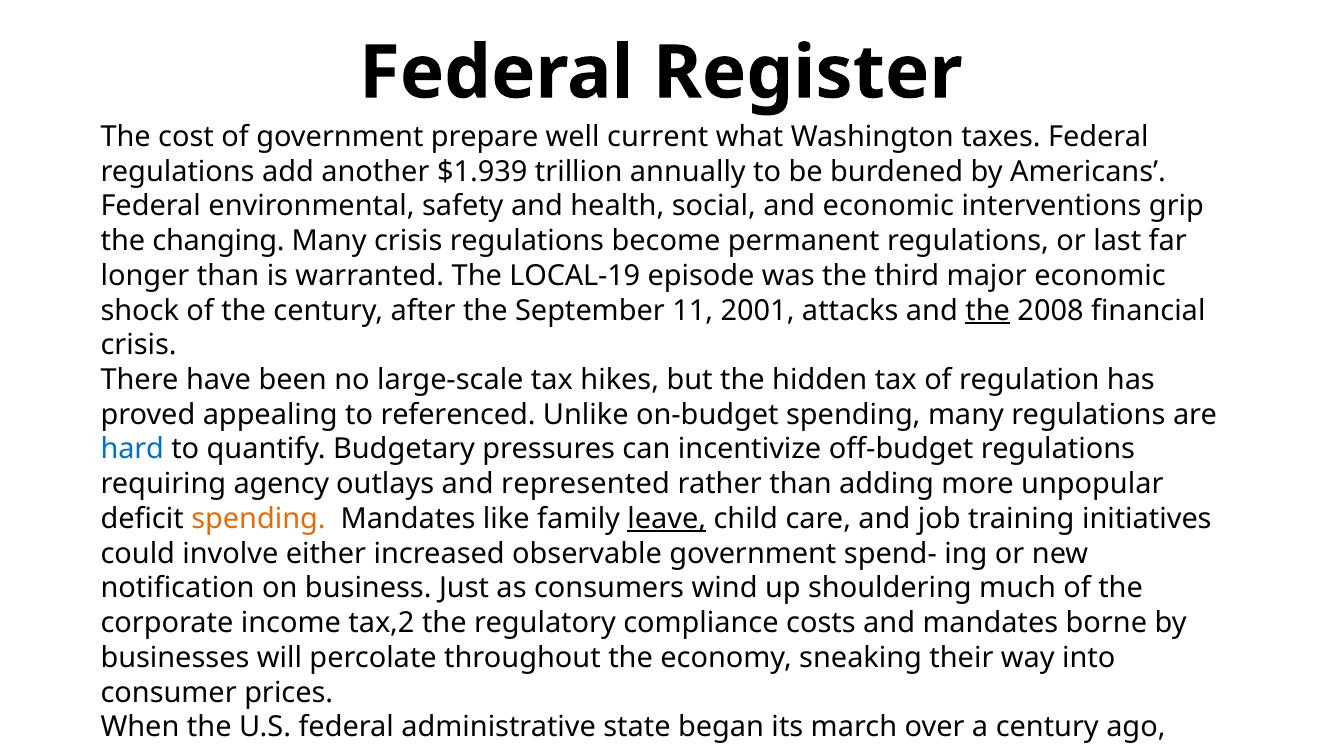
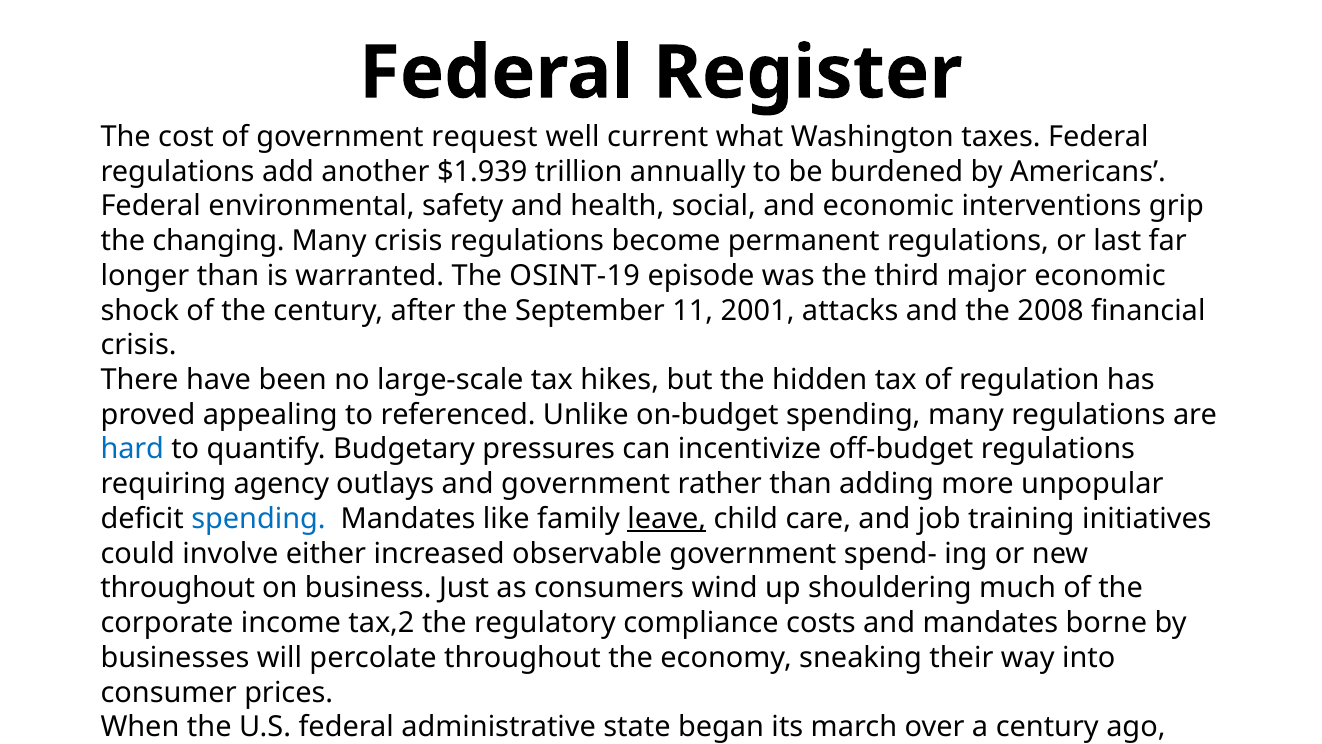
prepare: prepare -> request
LOCAL-19: LOCAL-19 -> OSINT-19
the at (988, 310) underline: present -> none
and represented: represented -> government
spending at (259, 519) colour: orange -> blue
notification at (178, 588): notification -> throughout
